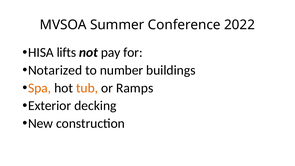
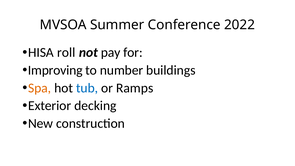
lifts: lifts -> roll
Notarized: Notarized -> Improving
tub colour: orange -> blue
